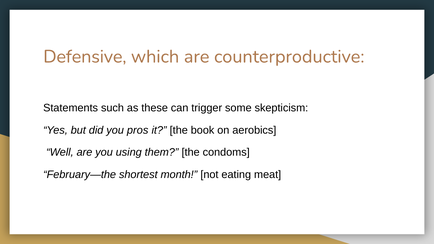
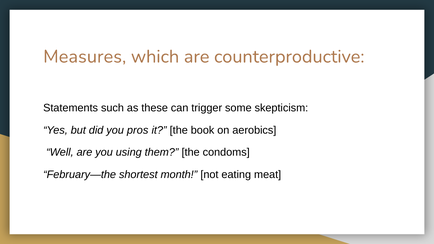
Defensive: Defensive -> Measures
